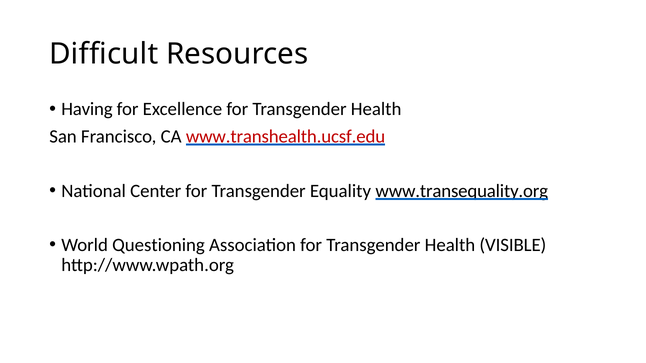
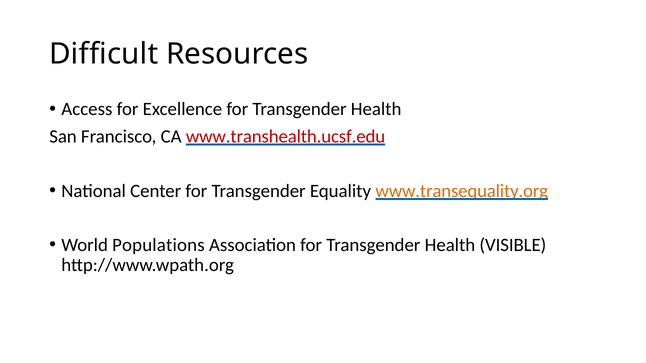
Having: Having -> Access
www.transequality.org colour: black -> orange
Questioning: Questioning -> Populations
